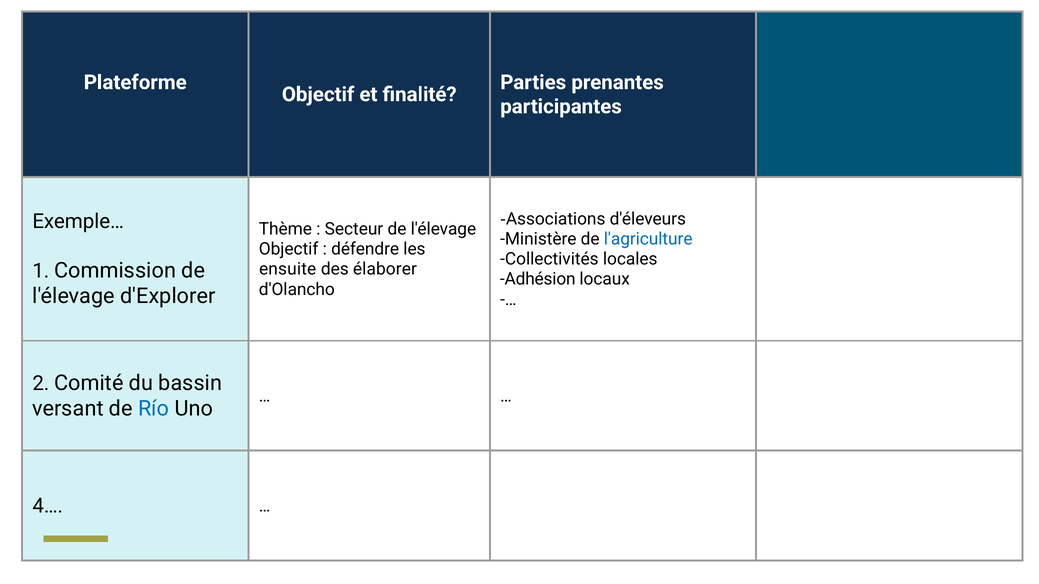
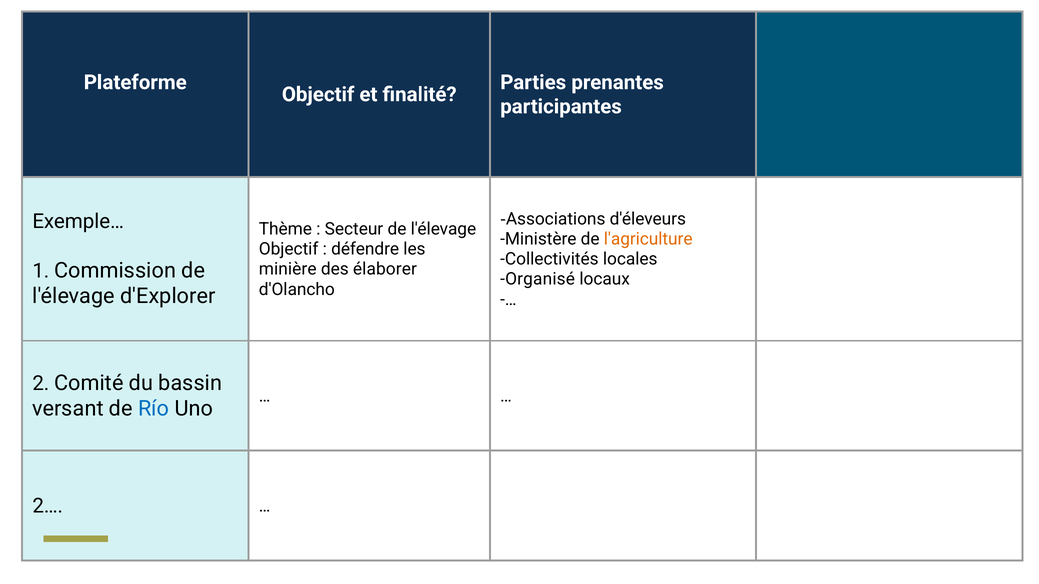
l'agriculture colour: blue -> orange
ensuite: ensuite -> minière
Adhésion: Adhésion -> Organisé
4…: 4… -> 2…
